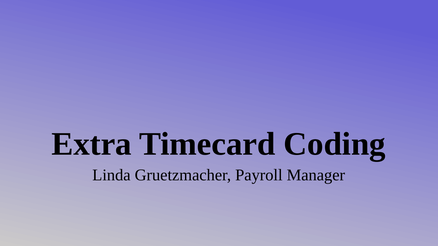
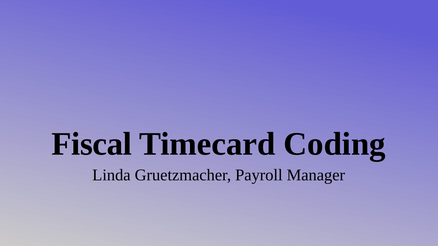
Extra: Extra -> Fiscal
